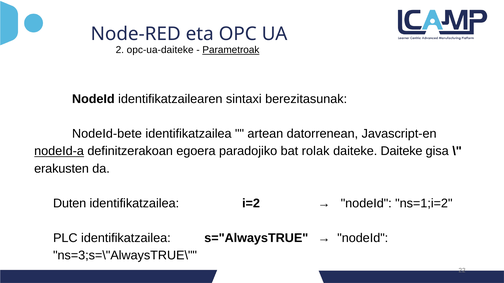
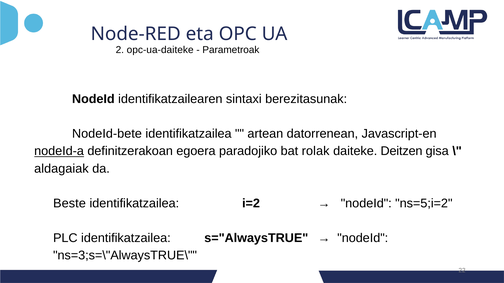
Parametroak underline: present -> none
daiteke Daiteke: Daiteke -> Deitzen
erakusten: erakusten -> aldagaiak
Duten: Duten -> Beste
ns=1;i=2: ns=1;i=2 -> ns=5;i=2
